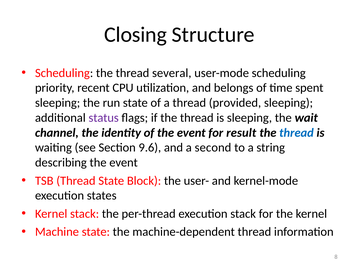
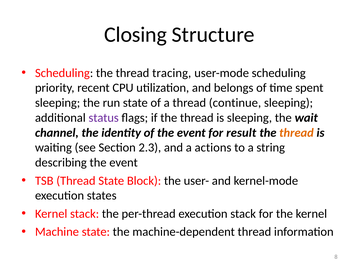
several: several -> tracing
provided: provided -> continue
thread at (296, 133) colour: blue -> orange
9.6: 9.6 -> 2.3
second: second -> actions
